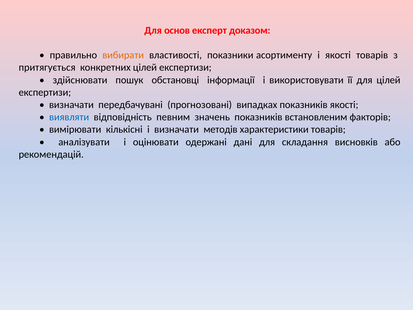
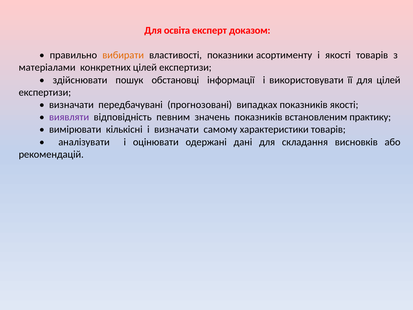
основ: основ -> освіта
притягується: притягується -> матеріалами
виявляти colour: blue -> purple
факторів: факторів -> практику
методів: методів -> самому
